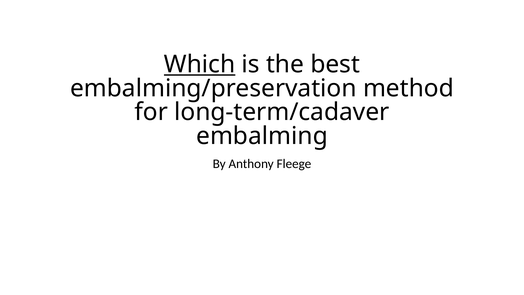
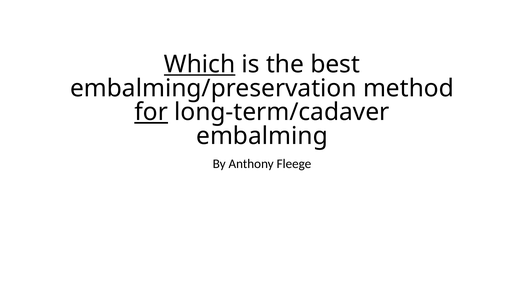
for underline: none -> present
